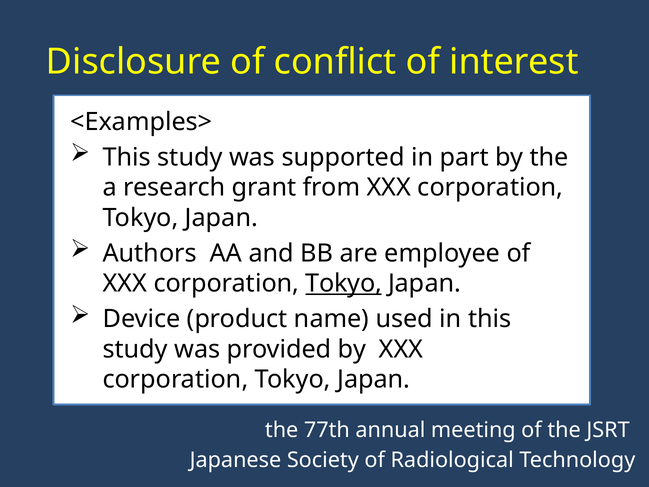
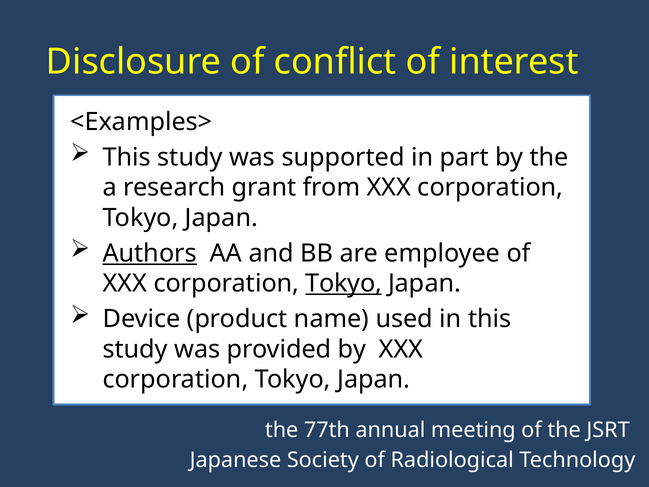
Authors underline: none -> present
